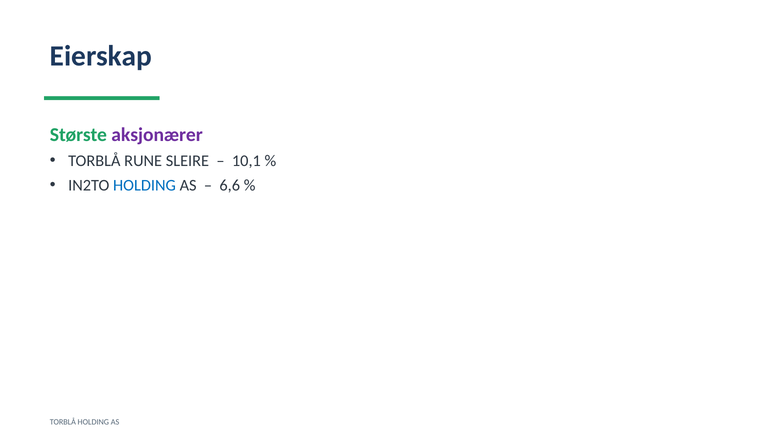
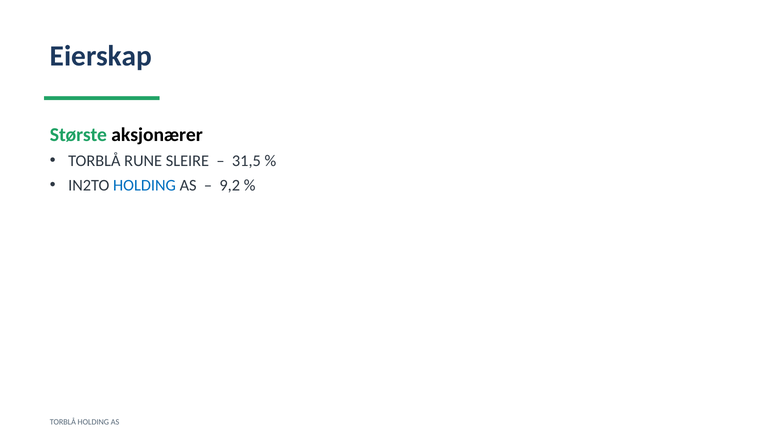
aksjonærer colour: purple -> black
10,1: 10,1 -> 31,5
6,6: 6,6 -> 9,2
